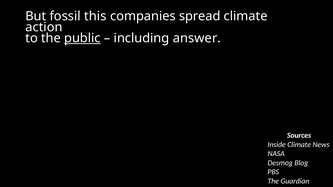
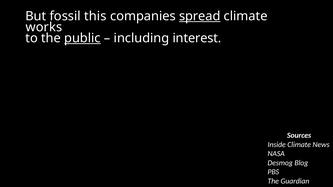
spread underline: none -> present
action: action -> works
answer: answer -> interest
